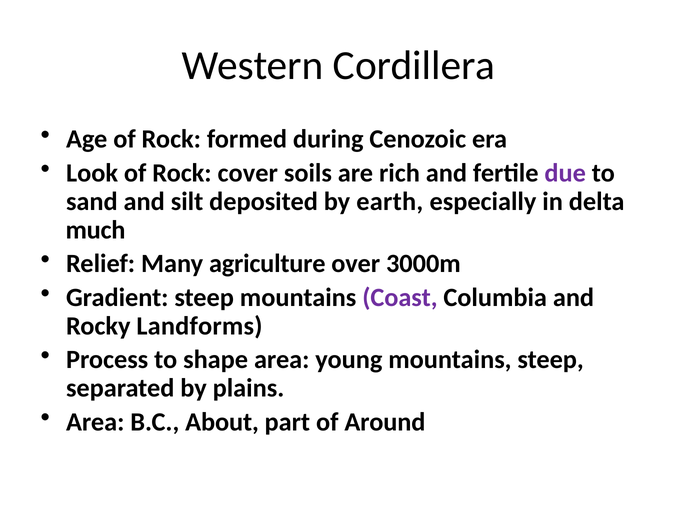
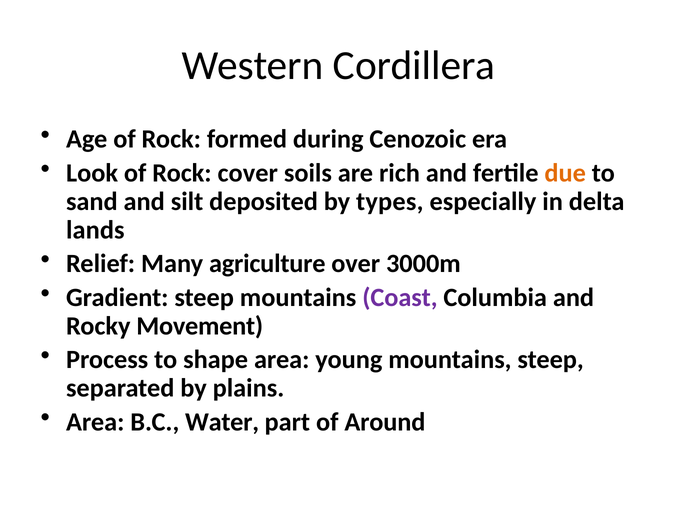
due colour: purple -> orange
earth: earth -> types
much: much -> lands
Landforms: Landforms -> Movement
About: About -> Water
